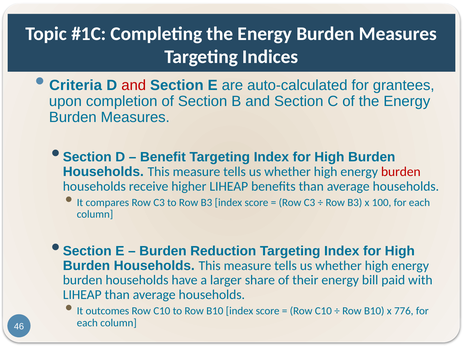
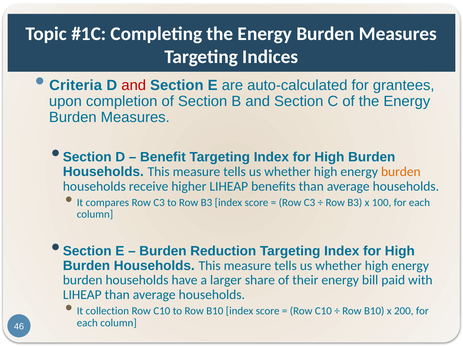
burden at (401, 172) colour: red -> orange
outcomes: outcomes -> collection
776: 776 -> 200
